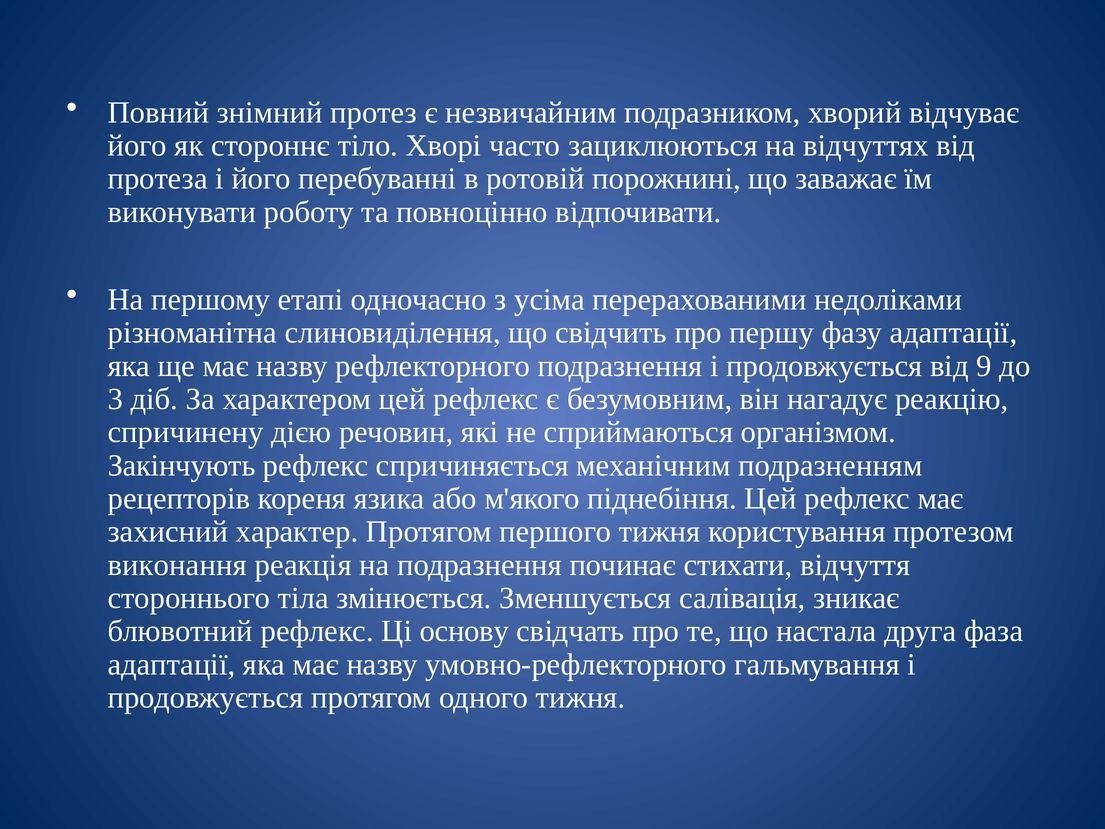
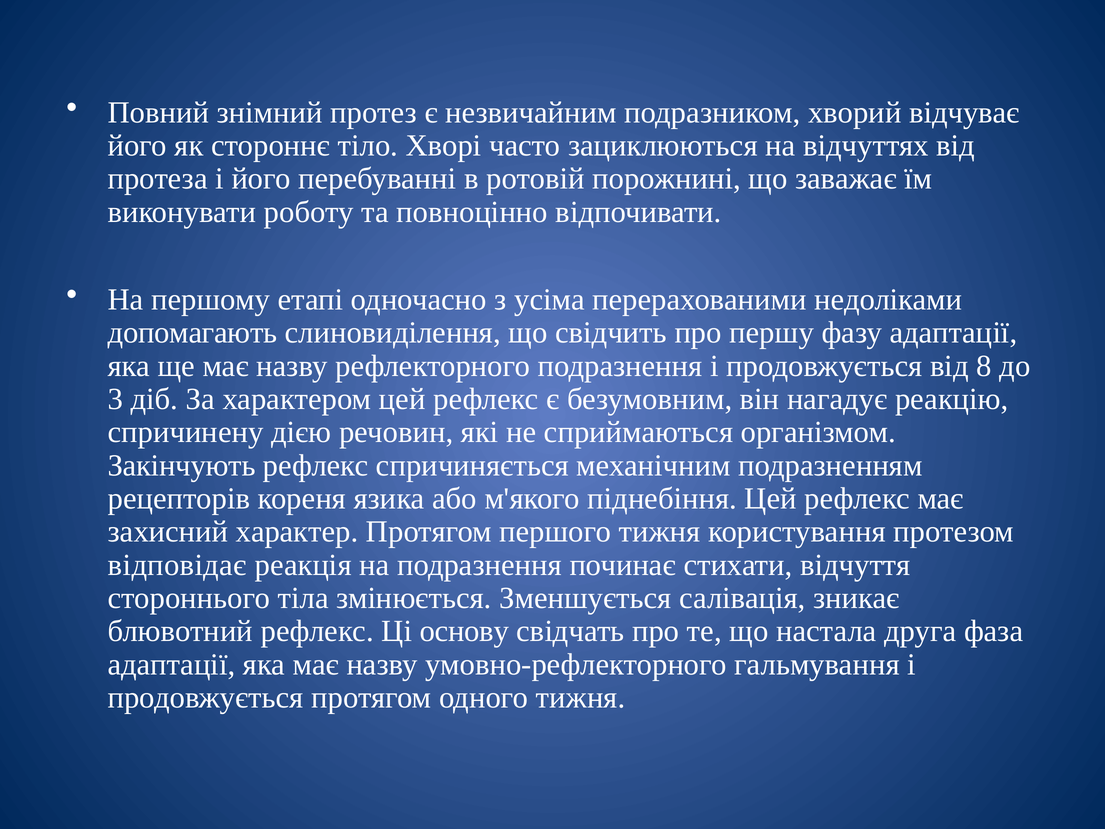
різноманітна: різноманітна -> допомагають
9: 9 -> 8
виконання: виконання -> відповідає
